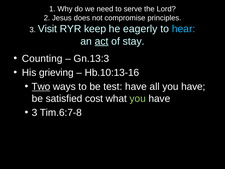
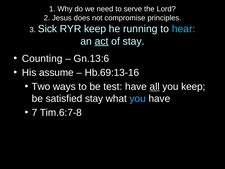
Visit: Visit -> Sick
eagerly: eagerly -> running
Gn.13:3: Gn.13:3 -> Gn.13:6
grieving: grieving -> assume
Hb.10:13-16: Hb.10:13-16 -> Hb.69:13-16
Two underline: present -> none
all underline: none -> present
have at (193, 86): have -> keep
satisfied cost: cost -> stay
you at (138, 98) colour: light green -> light blue
3 at (35, 112): 3 -> 7
